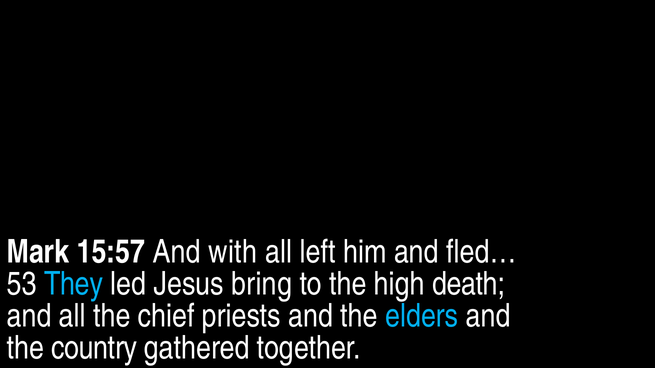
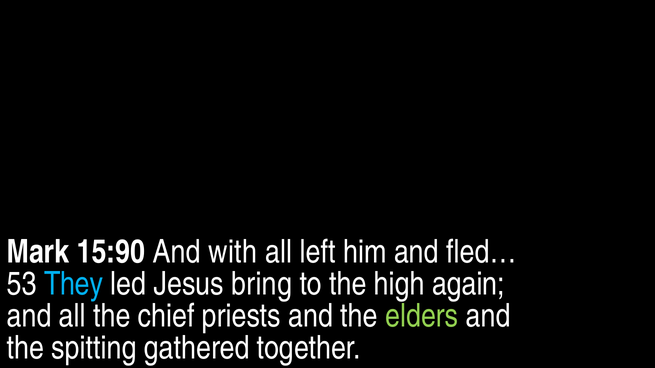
15:57: 15:57 -> 15:90
death: death -> again
elders colour: light blue -> light green
country: country -> spitting
